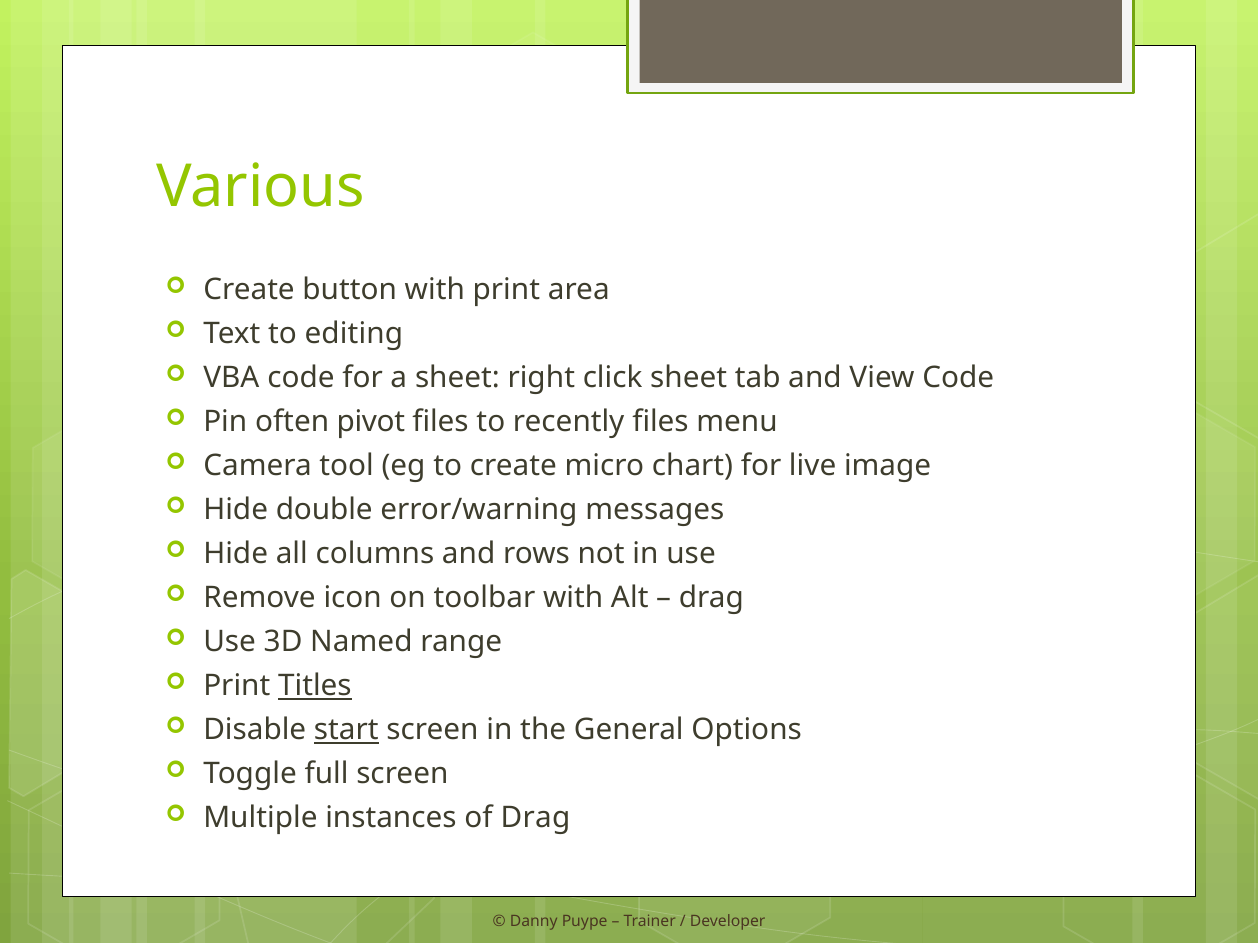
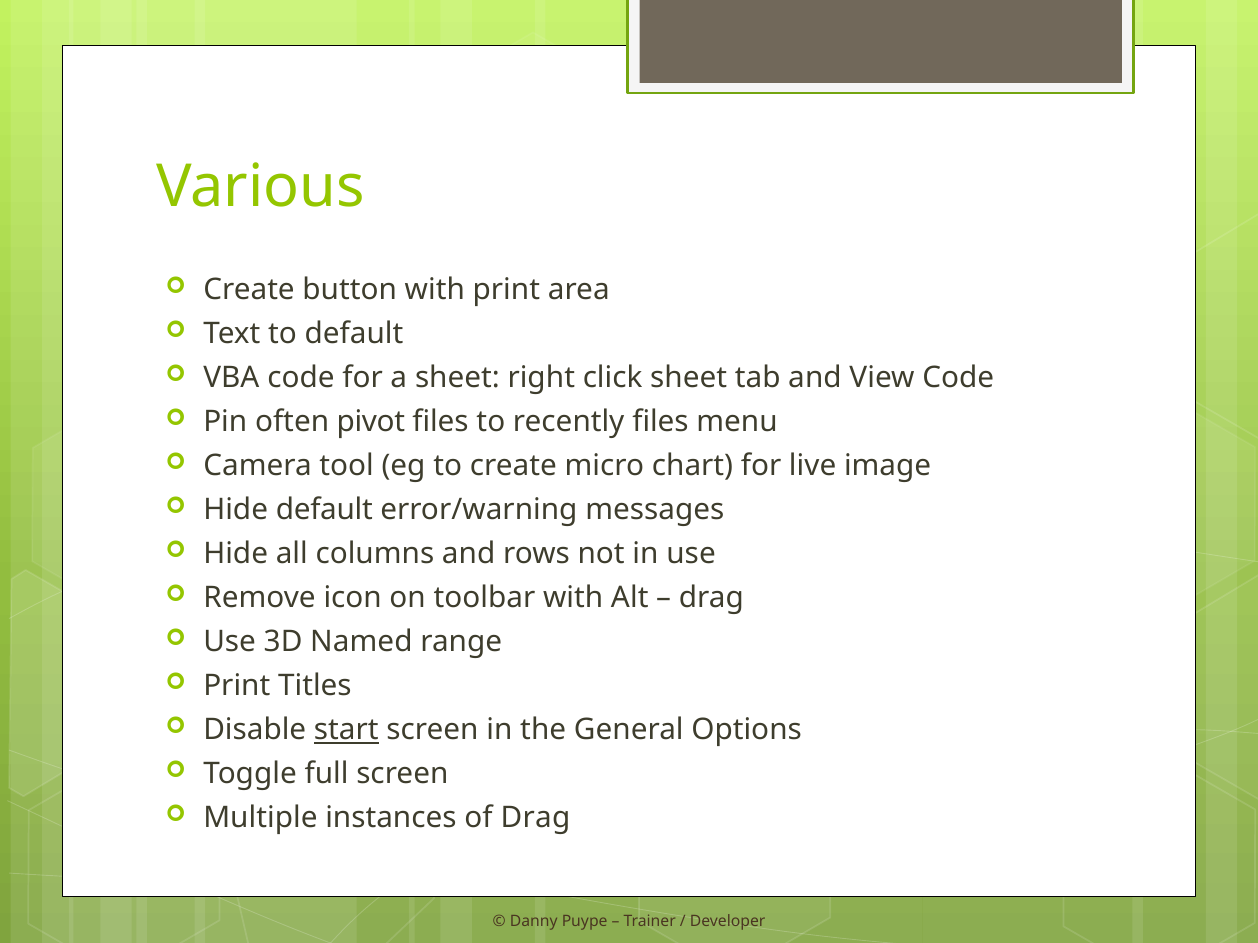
to editing: editing -> default
Hide double: double -> default
Titles underline: present -> none
